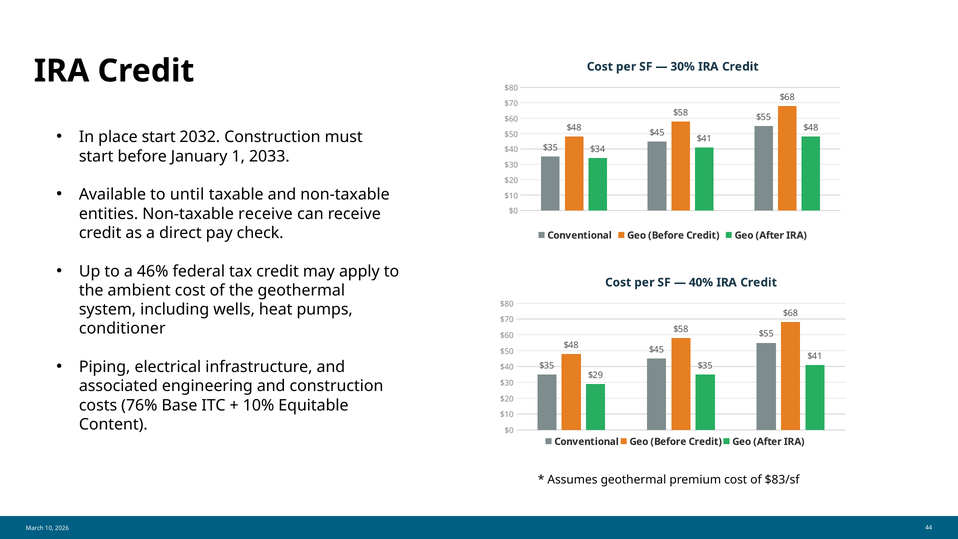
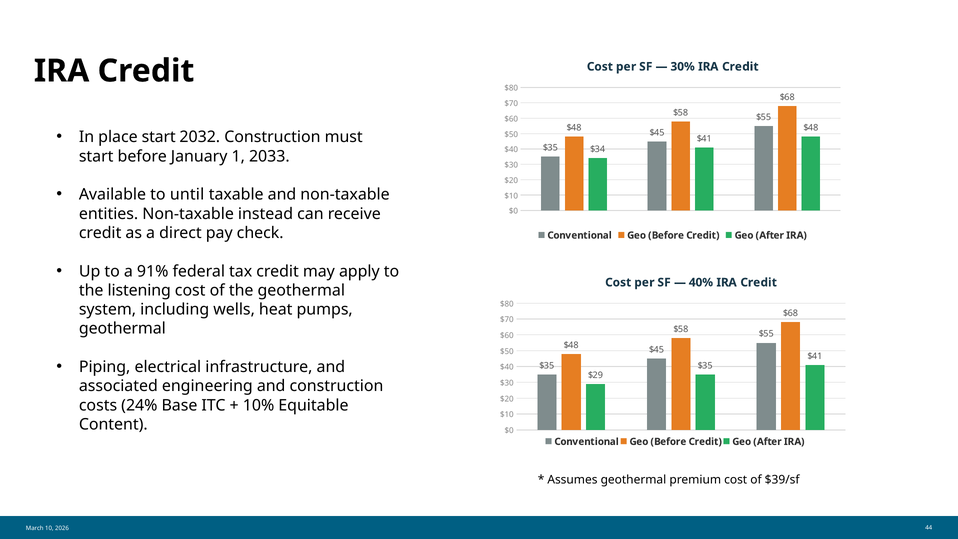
Non-taxable receive: receive -> instead
46%: 46% -> 91%
ambient: ambient -> listening
conditioner at (122, 329): conditioner -> geothermal
76%: 76% -> 24%
$83/sf: $83/sf -> $39/sf
